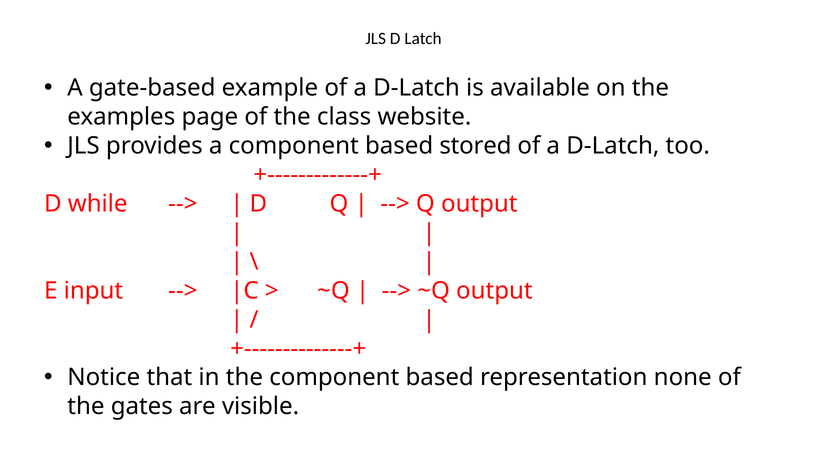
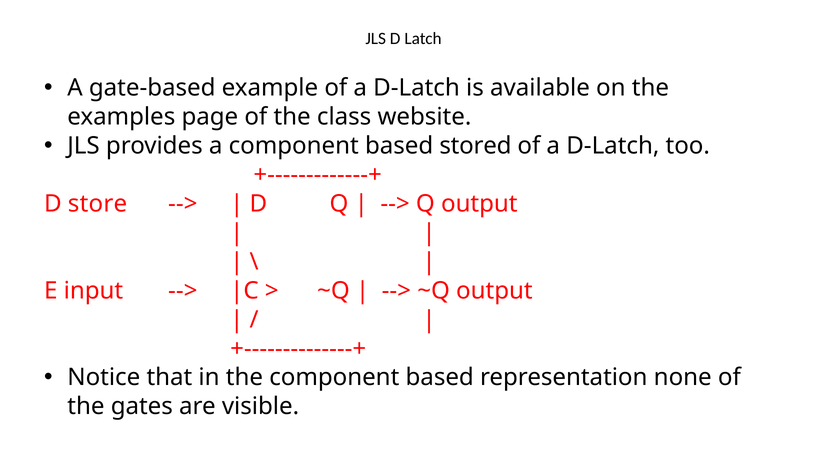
while: while -> store
